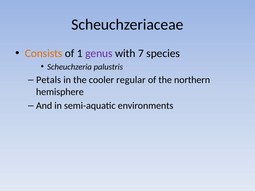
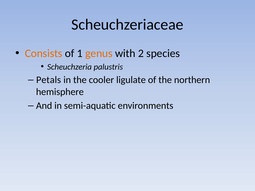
genus colour: purple -> orange
7: 7 -> 2
regular: regular -> ligulate
